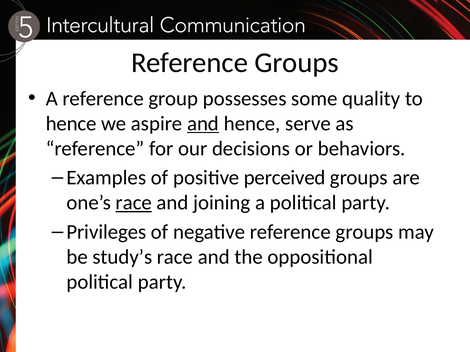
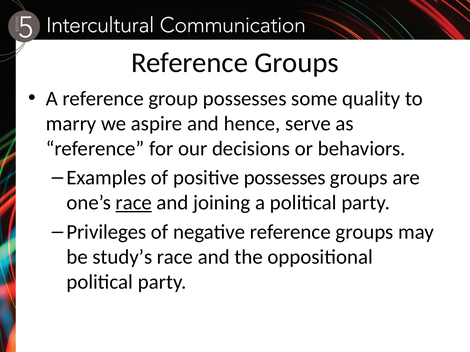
hence at (71, 124): hence -> marry
and at (203, 124) underline: present -> none
positive perceived: perceived -> possesses
